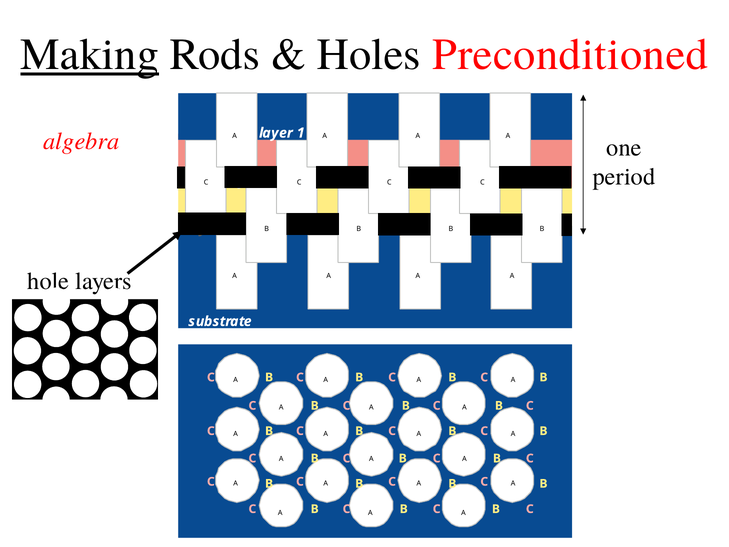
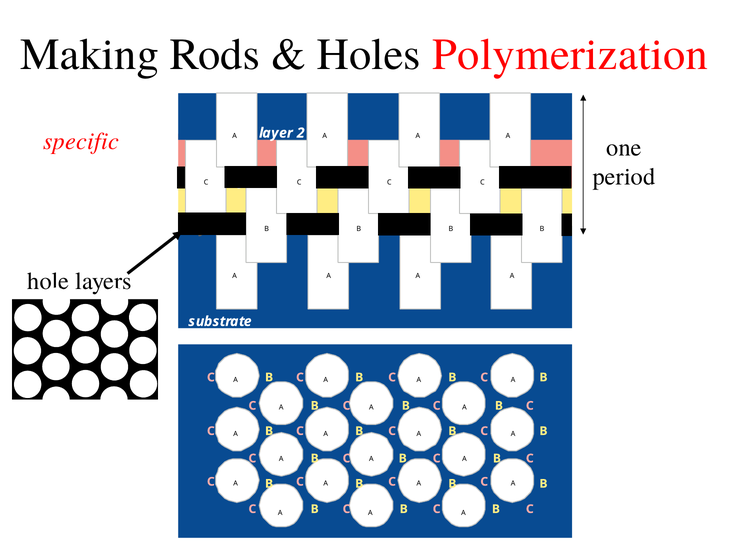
Making underline: present -> none
Preconditioned: Preconditioned -> Polymerization
1 at (301, 133): 1 -> 2
algebra: algebra -> specific
